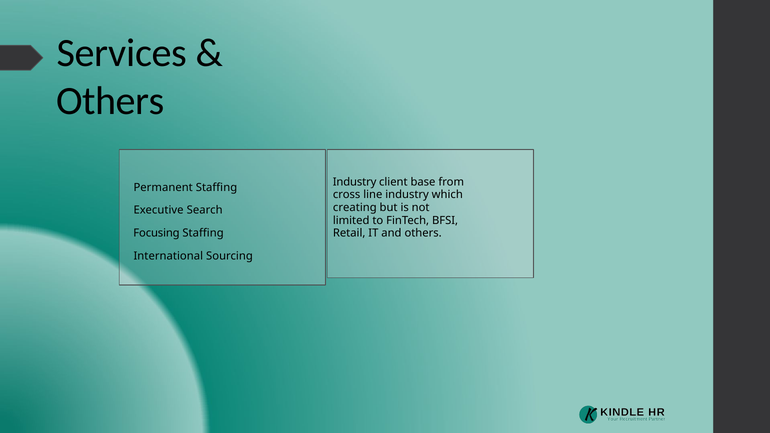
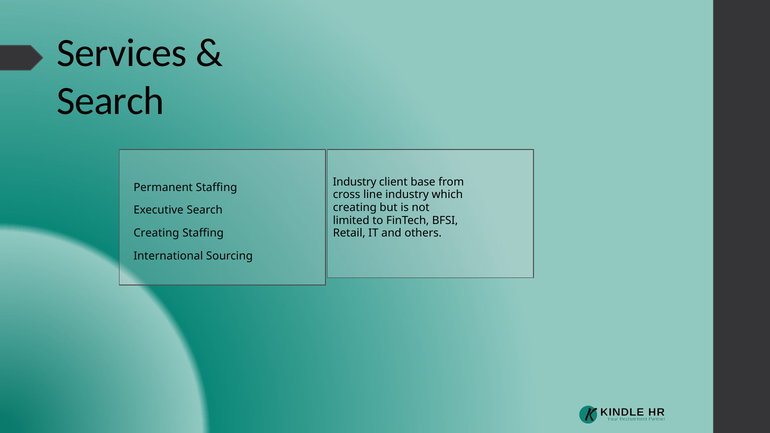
Others at (110, 101): Others -> Search
Focusing at (157, 233): Focusing -> Creating
